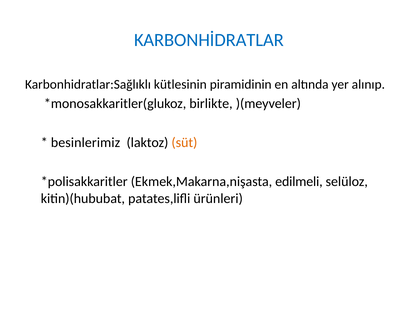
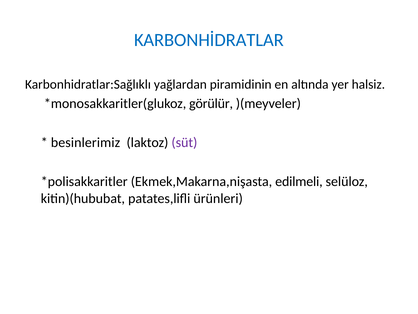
kütlesinin: kütlesinin -> yağlardan
alınıp: alınıp -> halsiz
birlikte: birlikte -> görülür
süt colour: orange -> purple
